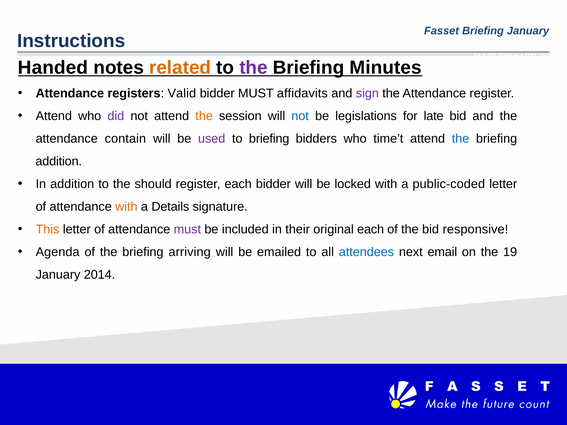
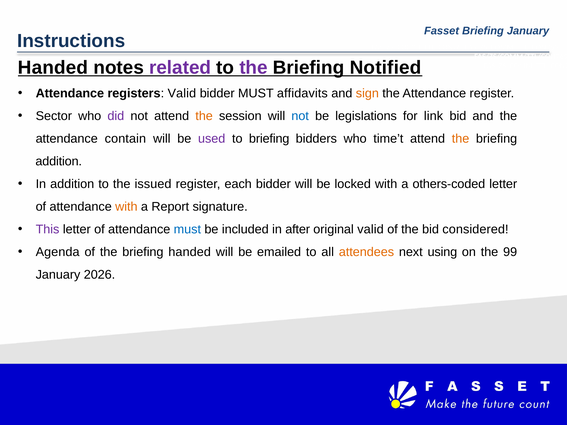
related colour: orange -> purple
Minutes: Minutes -> Notified
sign colour: purple -> orange
Attend at (54, 116): Attend -> Sector
late: late -> link
the at (461, 139) colour: blue -> orange
should: should -> issued
public-coded: public-coded -> others-coded
Details: Details -> Report
This colour: orange -> purple
must at (187, 229) colour: purple -> blue
their: their -> after
original each: each -> valid
responsive: responsive -> considered
briefing arriving: arriving -> handed
attendees colour: blue -> orange
email: email -> using
19: 19 -> 99
2014: 2014 -> 2026
